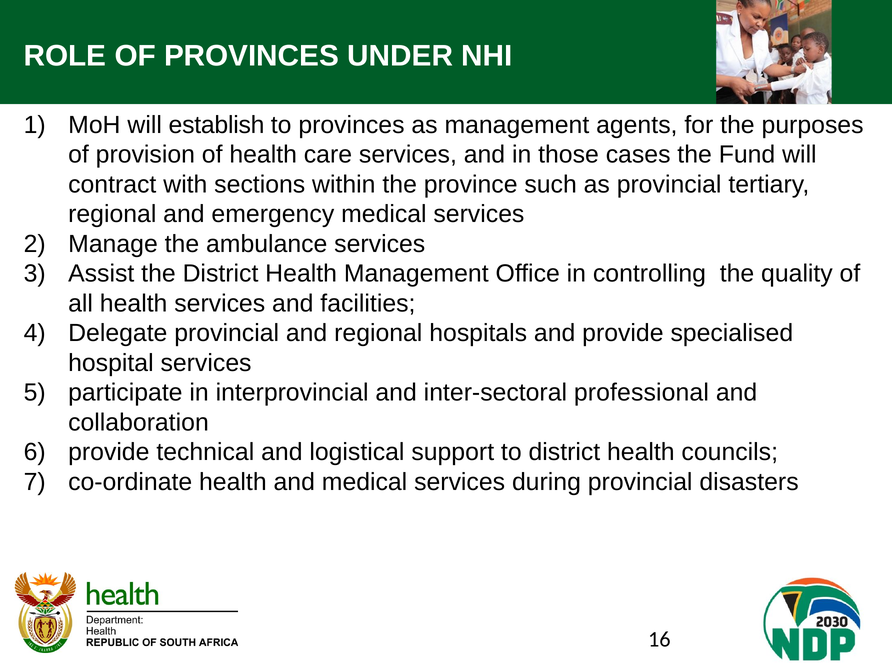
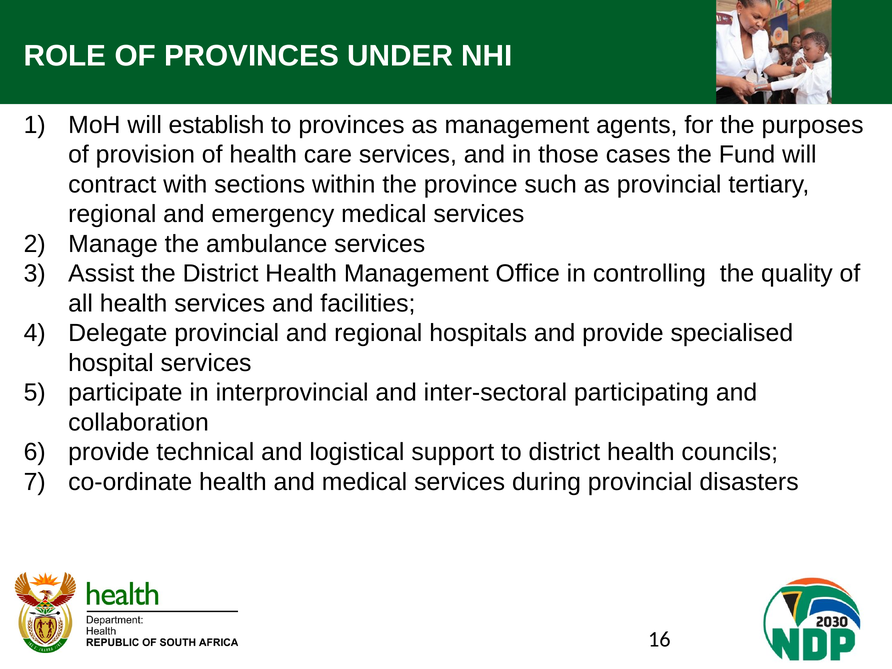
professional: professional -> participating
